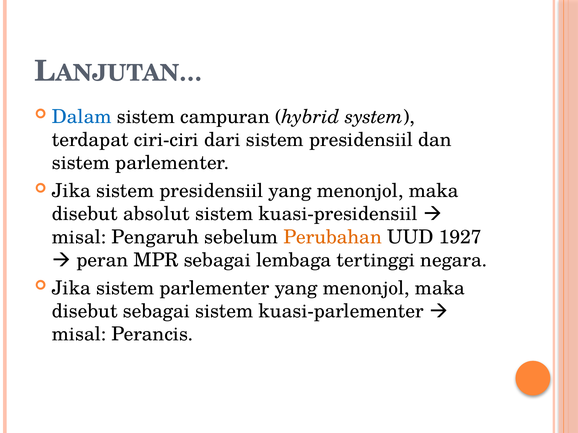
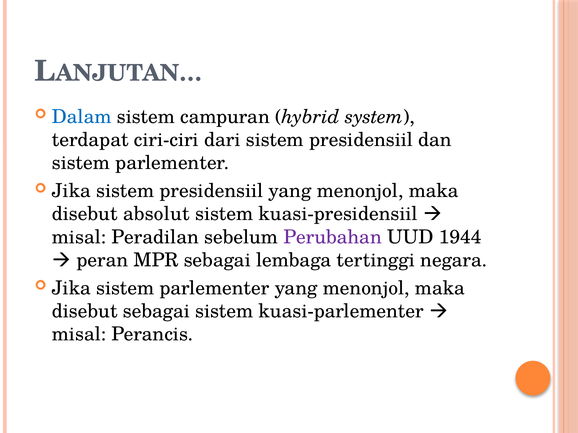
Pengaruh: Pengaruh -> Peradilan
Perubahan colour: orange -> purple
1927: 1927 -> 1944
